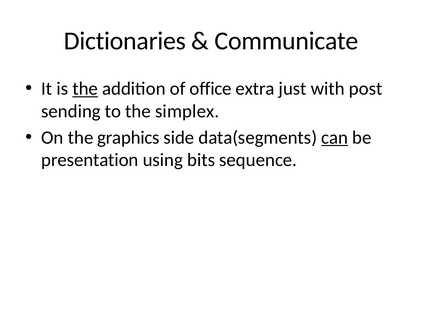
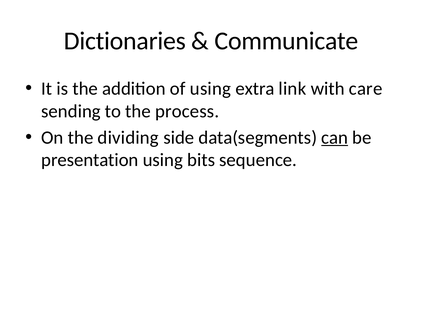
the at (85, 89) underline: present -> none
of office: office -> using
just: just -> link
post: post -> care
simplex: simplex -> process
graphics: graphics -> dividing
